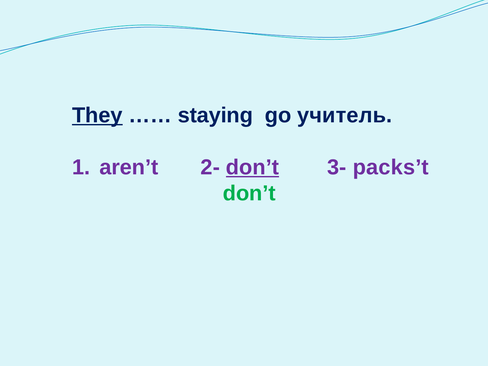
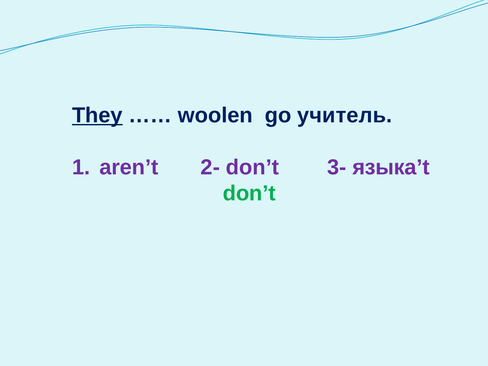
staying: staying -> woolen
don’t at (252, 167) underline: present -> none
packs’t: packs’t -> языка’t
